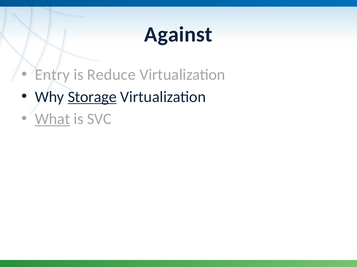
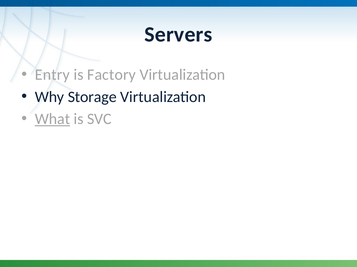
Against: Against -> Servers
Reduce: Reduce -> Factory
Storage underline: present -> none
